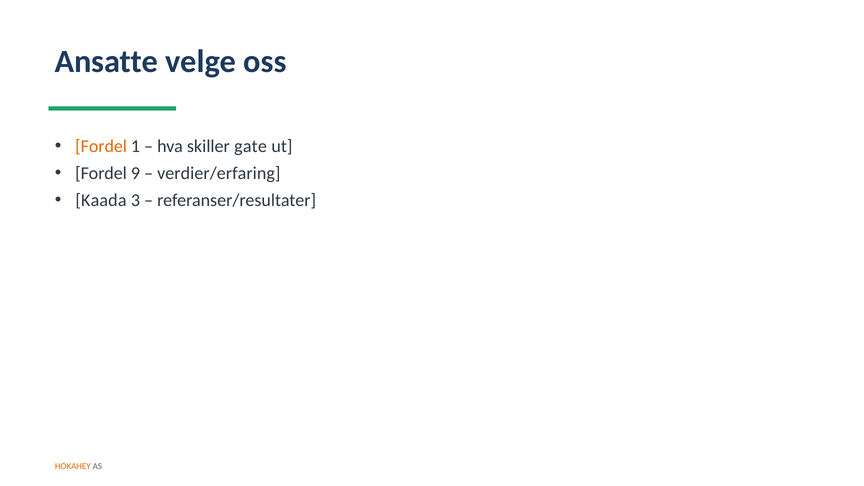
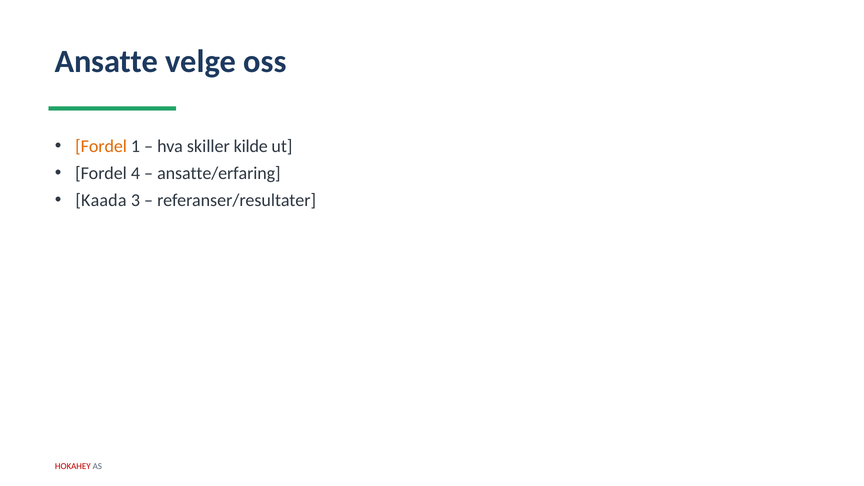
gate: gate -> kilde
9: 9 -> 4
verdier/erfaring: verdier/erfaring -> ansatte/erfaring
HOKAHEY colour: orange -> red
